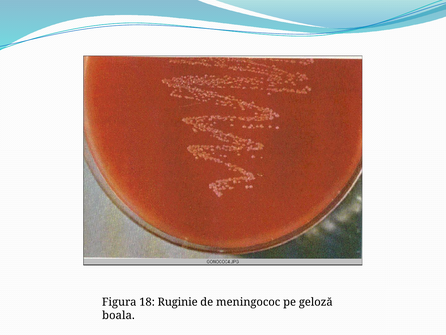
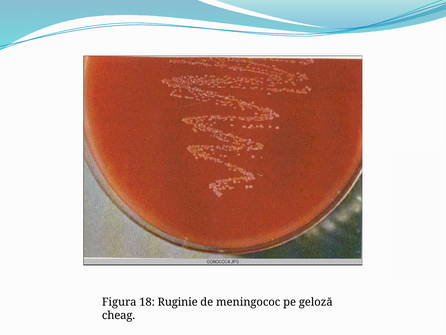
boala: boala -> cheag
